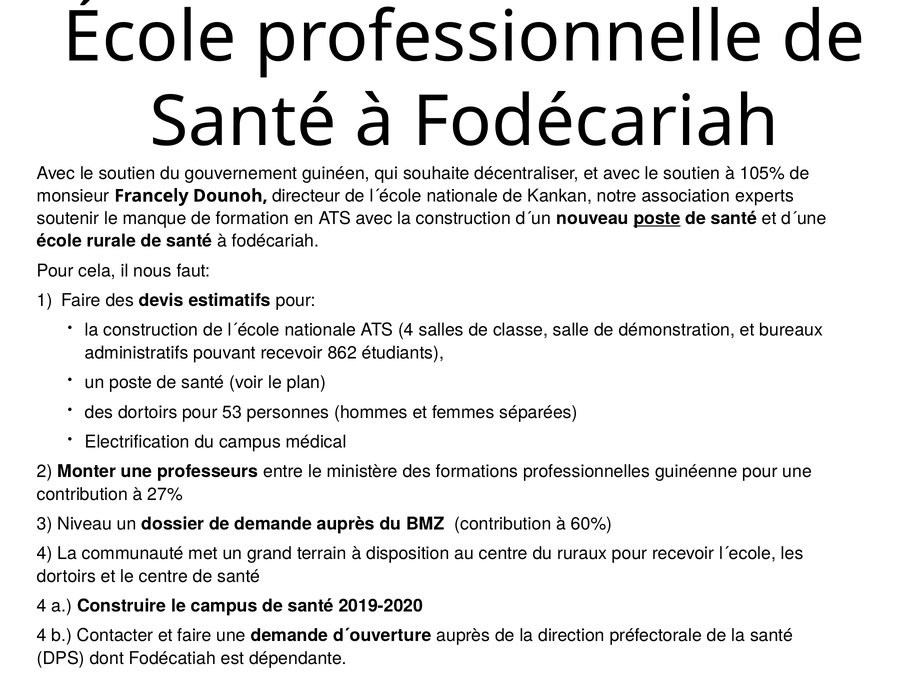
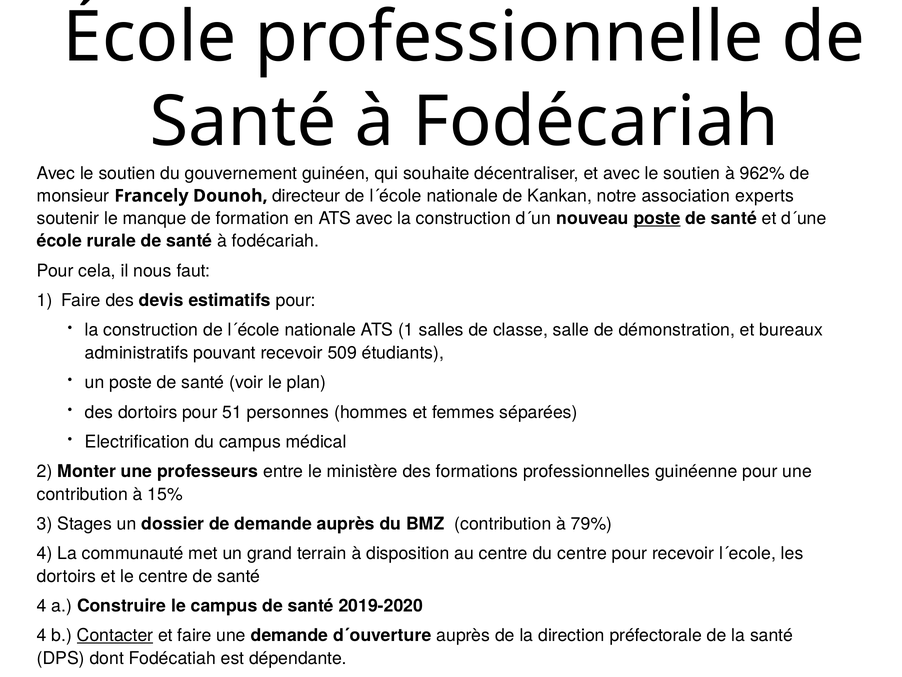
105%: 105% -> 962%
ATS 4: 4 -> 1
862: 862 -> 509
53: 53 -> 51
27%: 27% -> 15%
Niveau: Niveau -> Stages
60%: 60% -> 79%
du ruraux: ruraux -> centre
Contacter underline: none -> present
